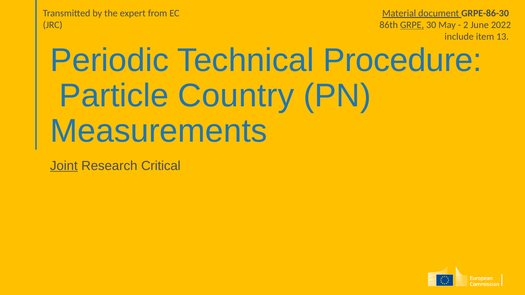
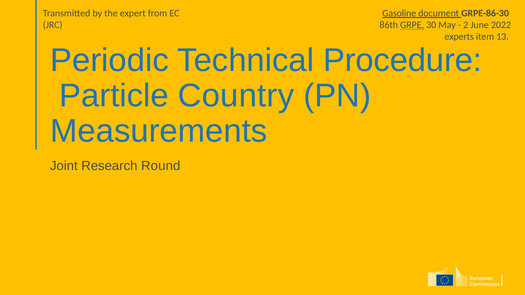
Material: Material -> Gasoline
include: include -> experts
Joint underline: present -> none
Critical: Critical -> Round
